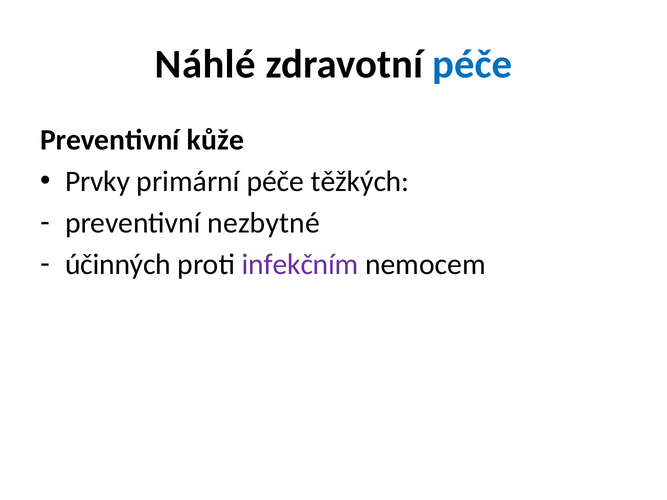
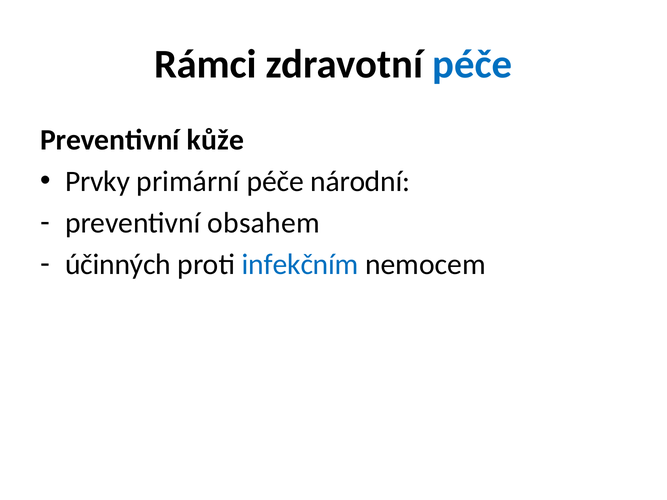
Náhlé: Náhlé -> Rámci
těžkých: těžkých -> národní
nezbytné: nezbytné -> obsahem
infekčním colour: purple -> blue
